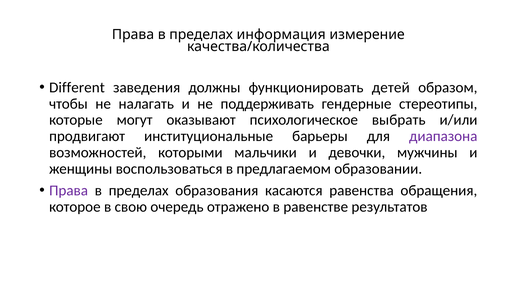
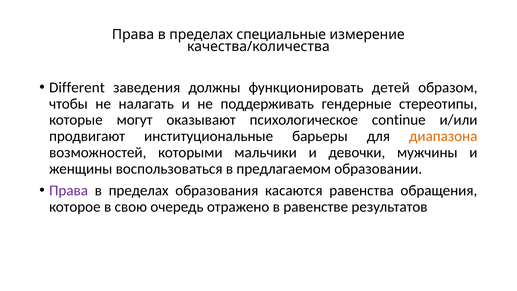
информация: информация -> специальные
выбрать: выбрать -> continue
диапазона colour: purple -> orange
